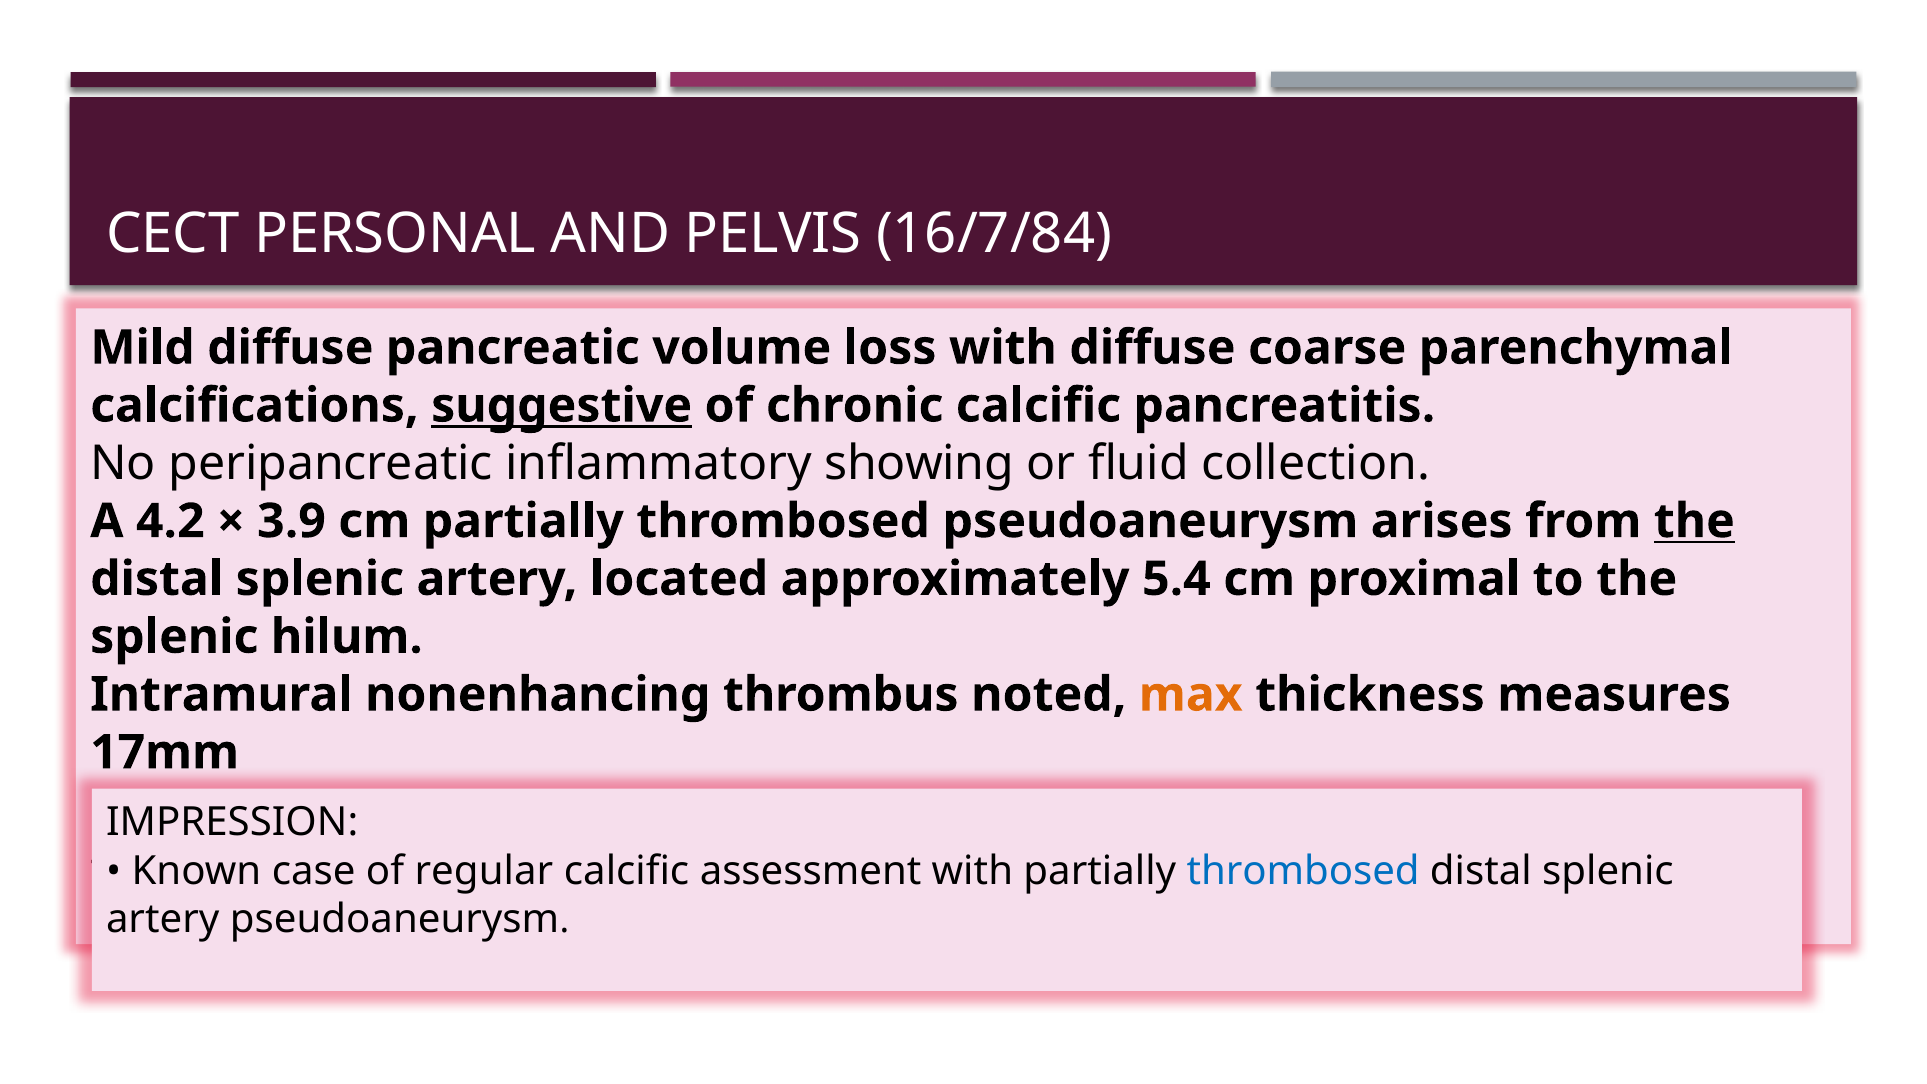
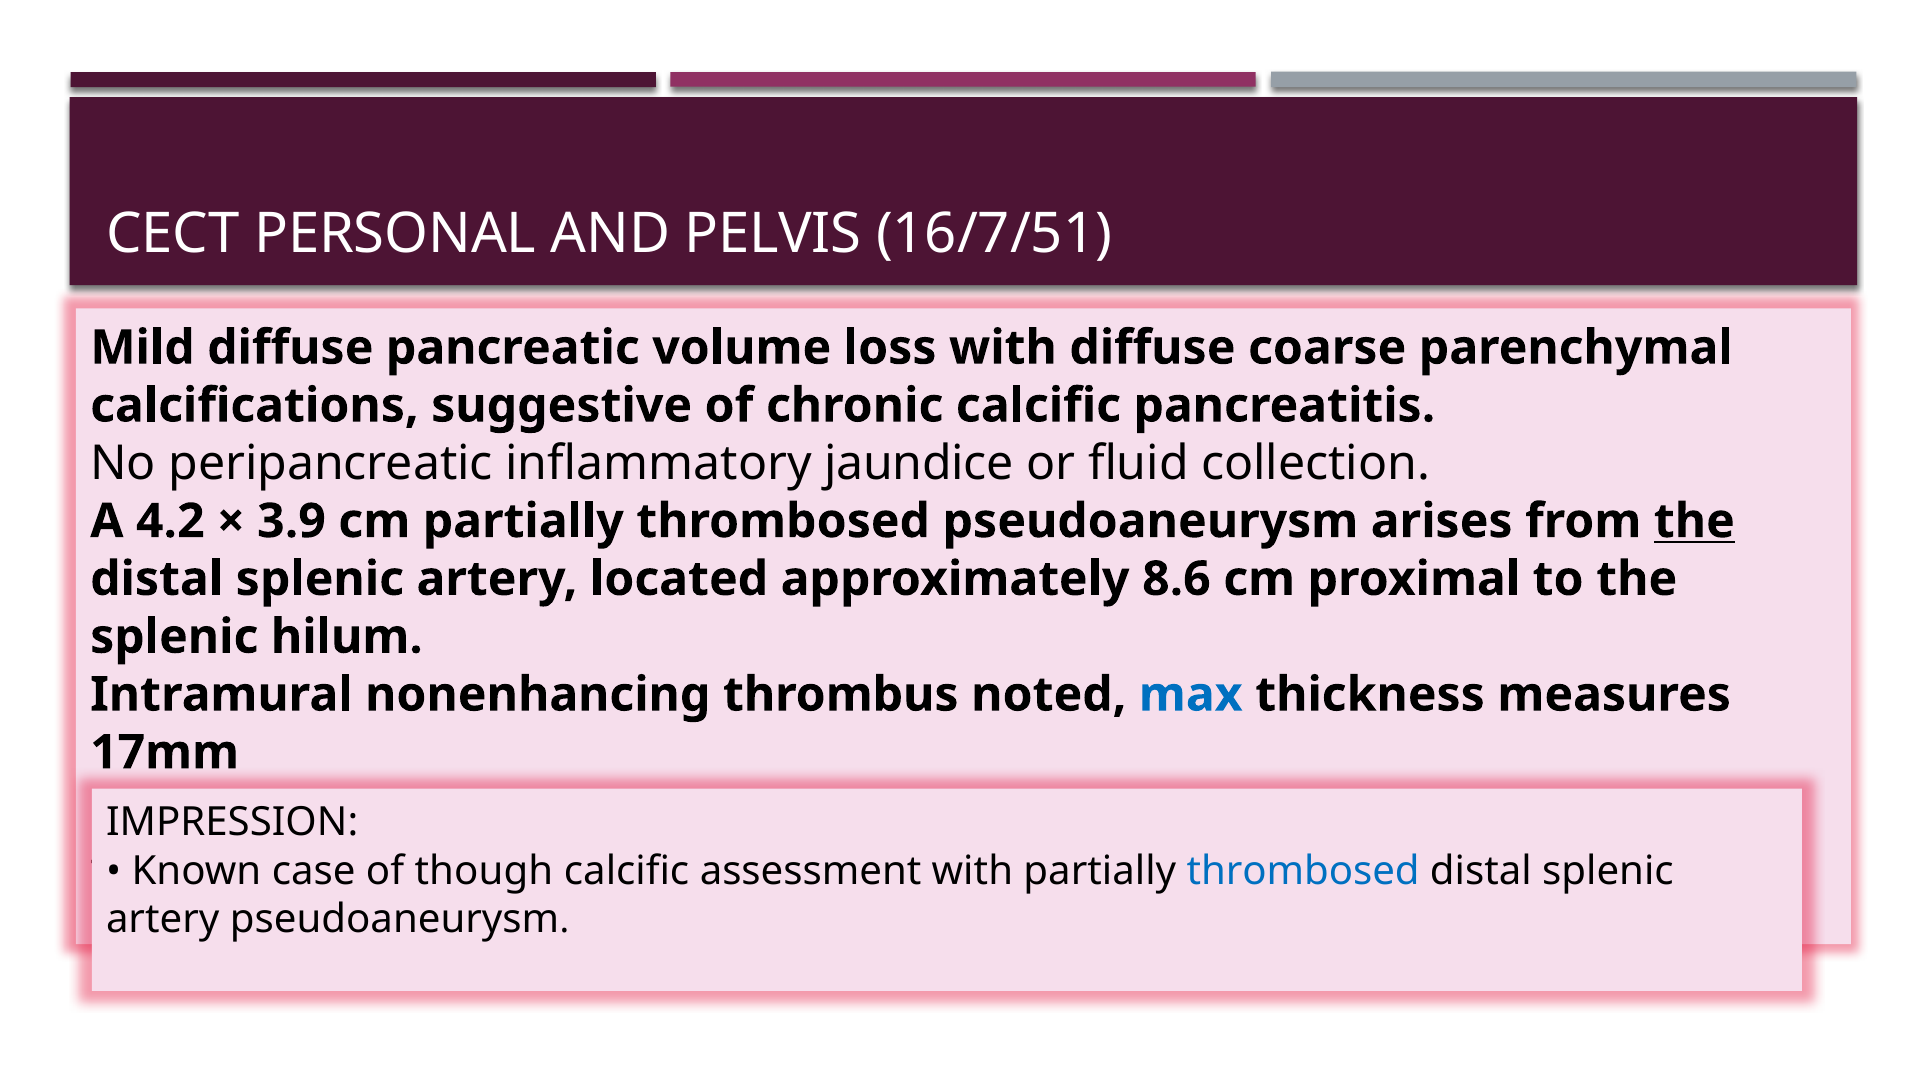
16/7/84: 16/7/84 -> 16/7/51
suggestive at (562, 406) underline: present -> none
showing: showing -> jaundice
5.4: 5.4 -> 8.6
max at (1191, 695) colour: orange -> blue
regular: regular -> though
